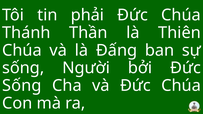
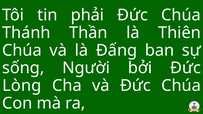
Sống at (22, 86): Sống -> Lòng
